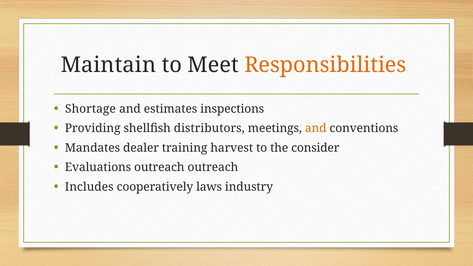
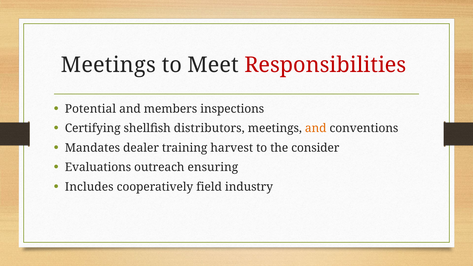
Maintain at (108, 65): Maintain -> Meetings
Responsibilities colour: orange -> red
Shortage: Shortage -> Potential
estimates: estimates -> members
Providing: Providing -> Certifying
outreach outreach: outreach -> ensuring
laws: laws -> field
